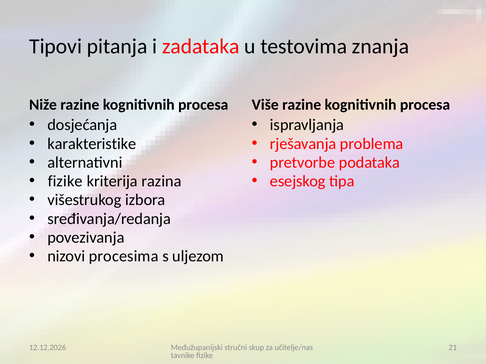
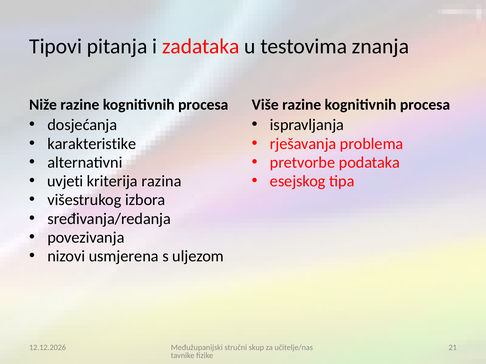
fizike at (65, 181): fizike -> uvjeti
procesima: procesima -> usmjerena
